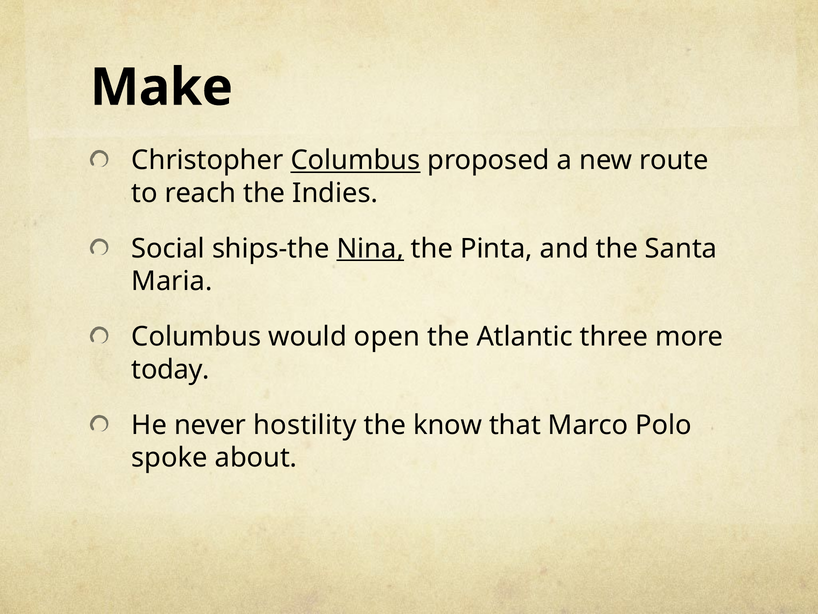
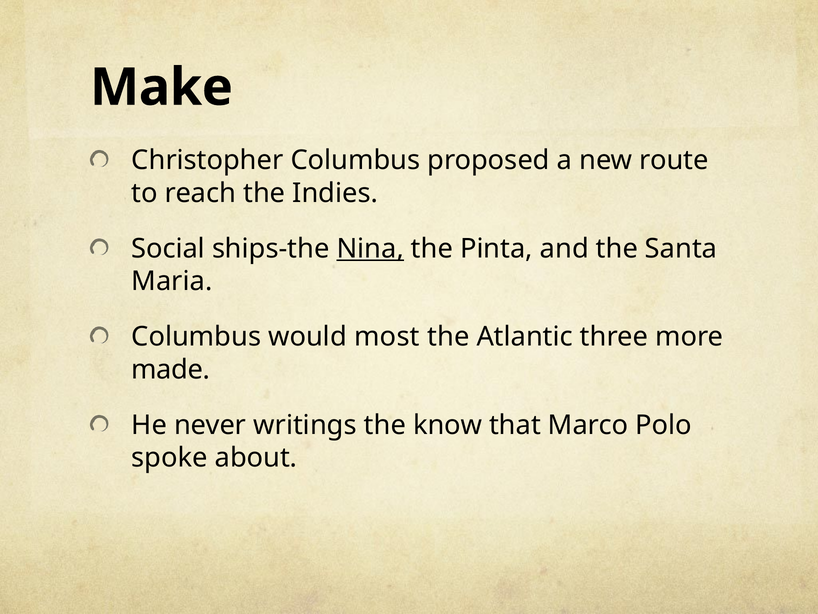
Columbus at (355, 160) underline: present -> none
open: open -> most
today: today -> made
hostility: hostility -> writings
